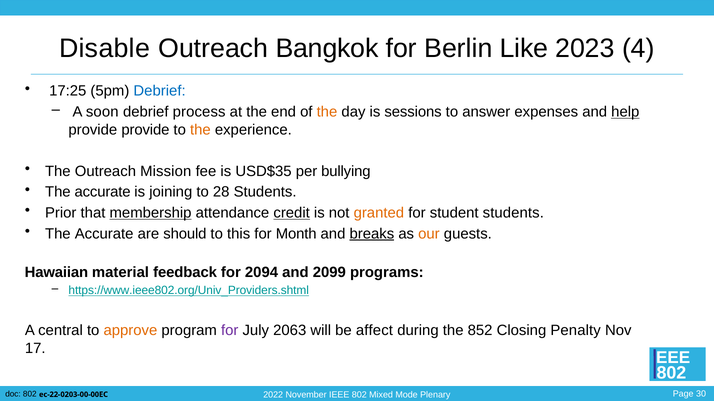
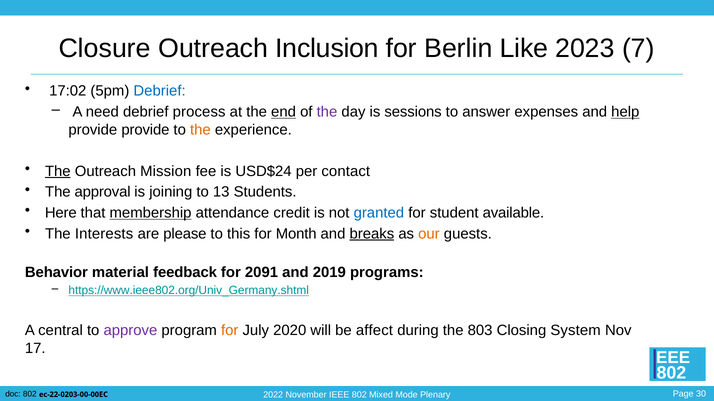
Disable: Disable -> Closure
Bangkok: Bangkok -> Inclusion
4: 4 -> 7
17:25: 17:25 -> 17:02
soon: soon -> need
end underline: none -> present
the at (327, 112) colour: orange -> purple
The at (58, 172) underline: none -> present
USD$35: USD$35 -> USD$24
bullying: bullying -> contact
accurate at (103, 192): accurate -> approval
28: 28 -> 13
Prior: Prior -> Here
credit underline: present -> none
granted colour: orange -> blue
student students: students -> available
Accurate at (104, 234): Accurate -> Interests
should: should -> please
Hawaiian: Hawaiian -> Behavior
2094: 2094 -> 2091
2099: 2099 -> 2019
https://www.ieee802.org/Univ_Providers.shtml: https://www.ieee802.org/Univ_Providers.shtml -> https://www.ieee802.org/Univ_Germany.shtml
approve colour: orange -> purple
for at (230, 331) colour: purple -> orange
2063: 2063 -> 2020
852: 852 -> 803
Penalty: Penalty -> System
